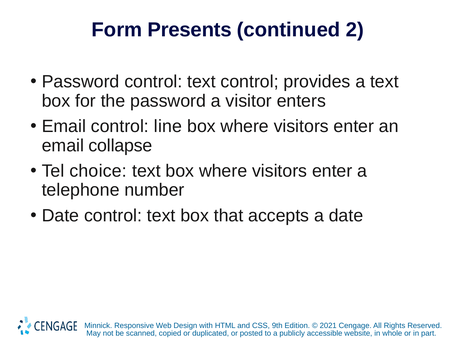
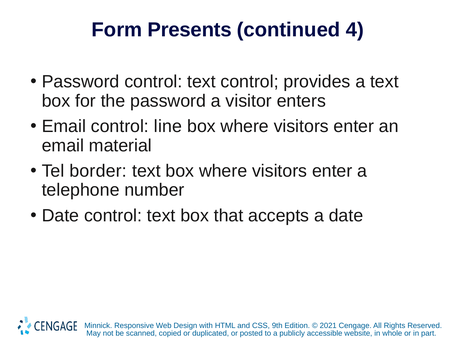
2: 2 -> 4
collapse: collapse -> material
choice: choice -> border
